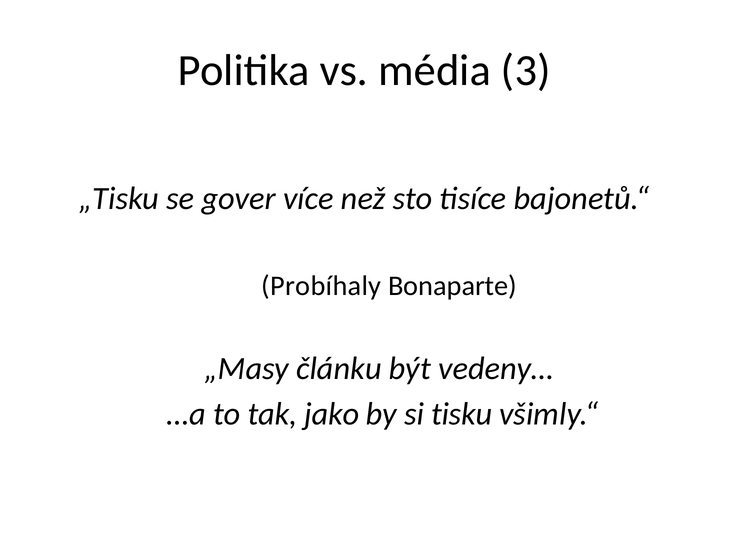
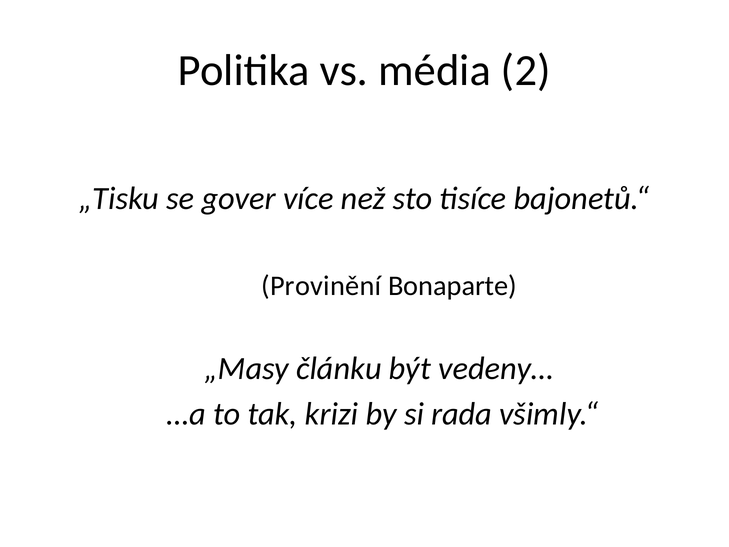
3: 3 -> 2
Probíhaly: Probíhaly -> Provinění
jako: jako -> krizi
tisku: tisku -> rada
